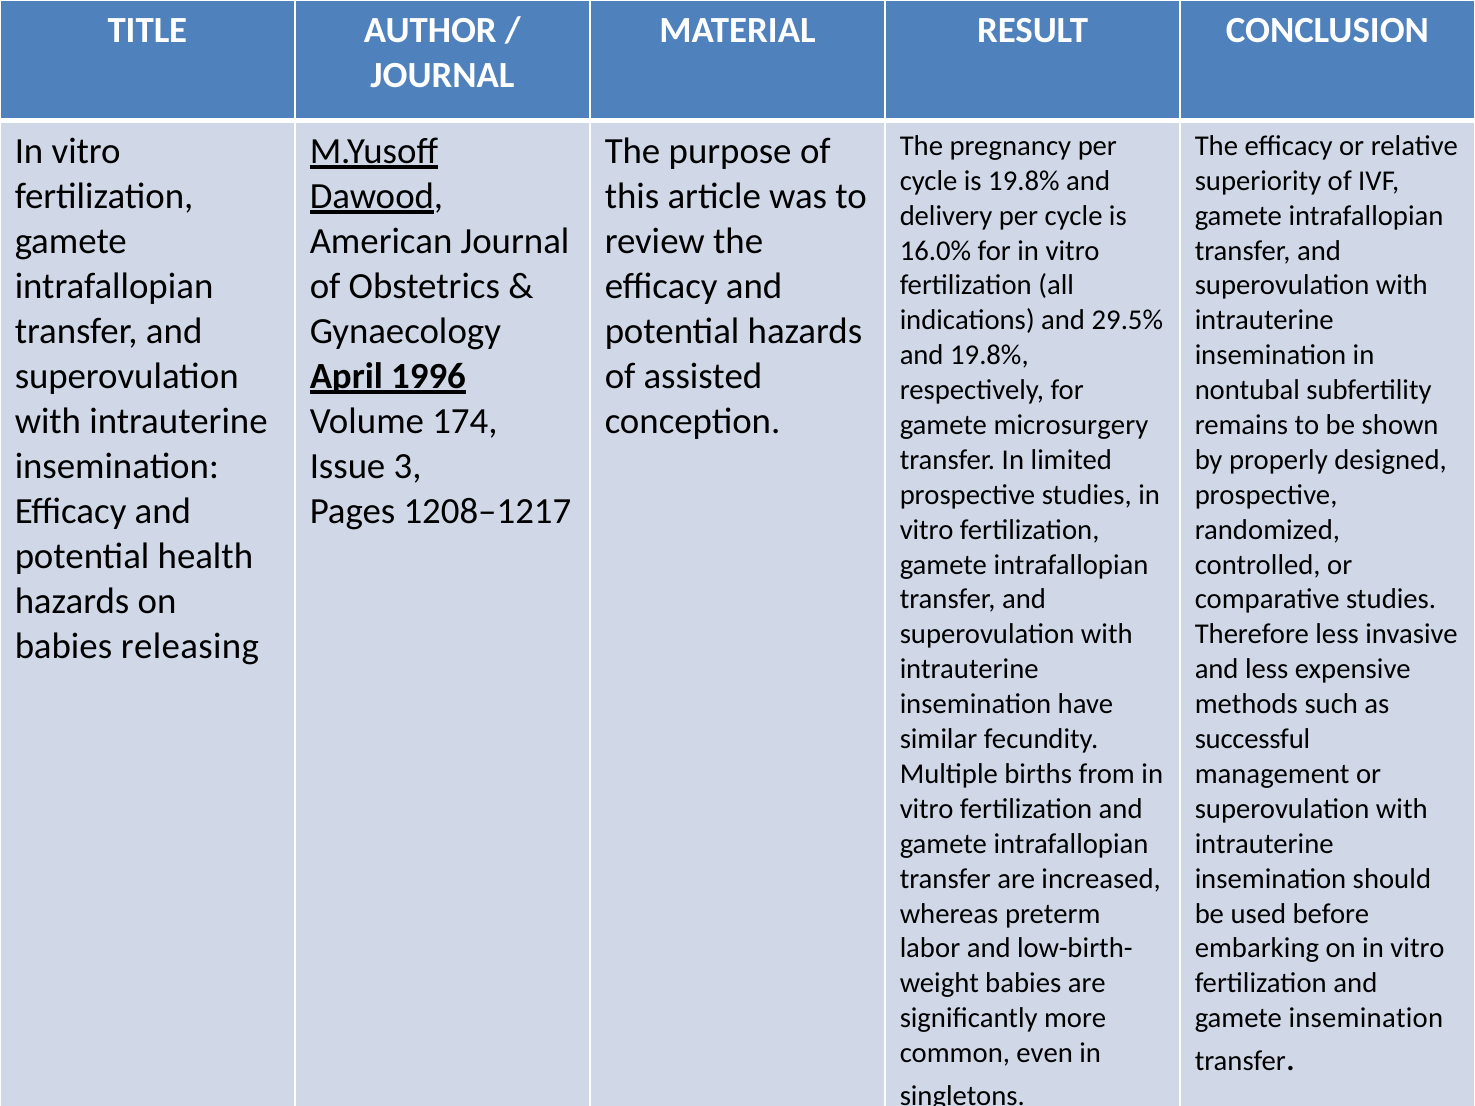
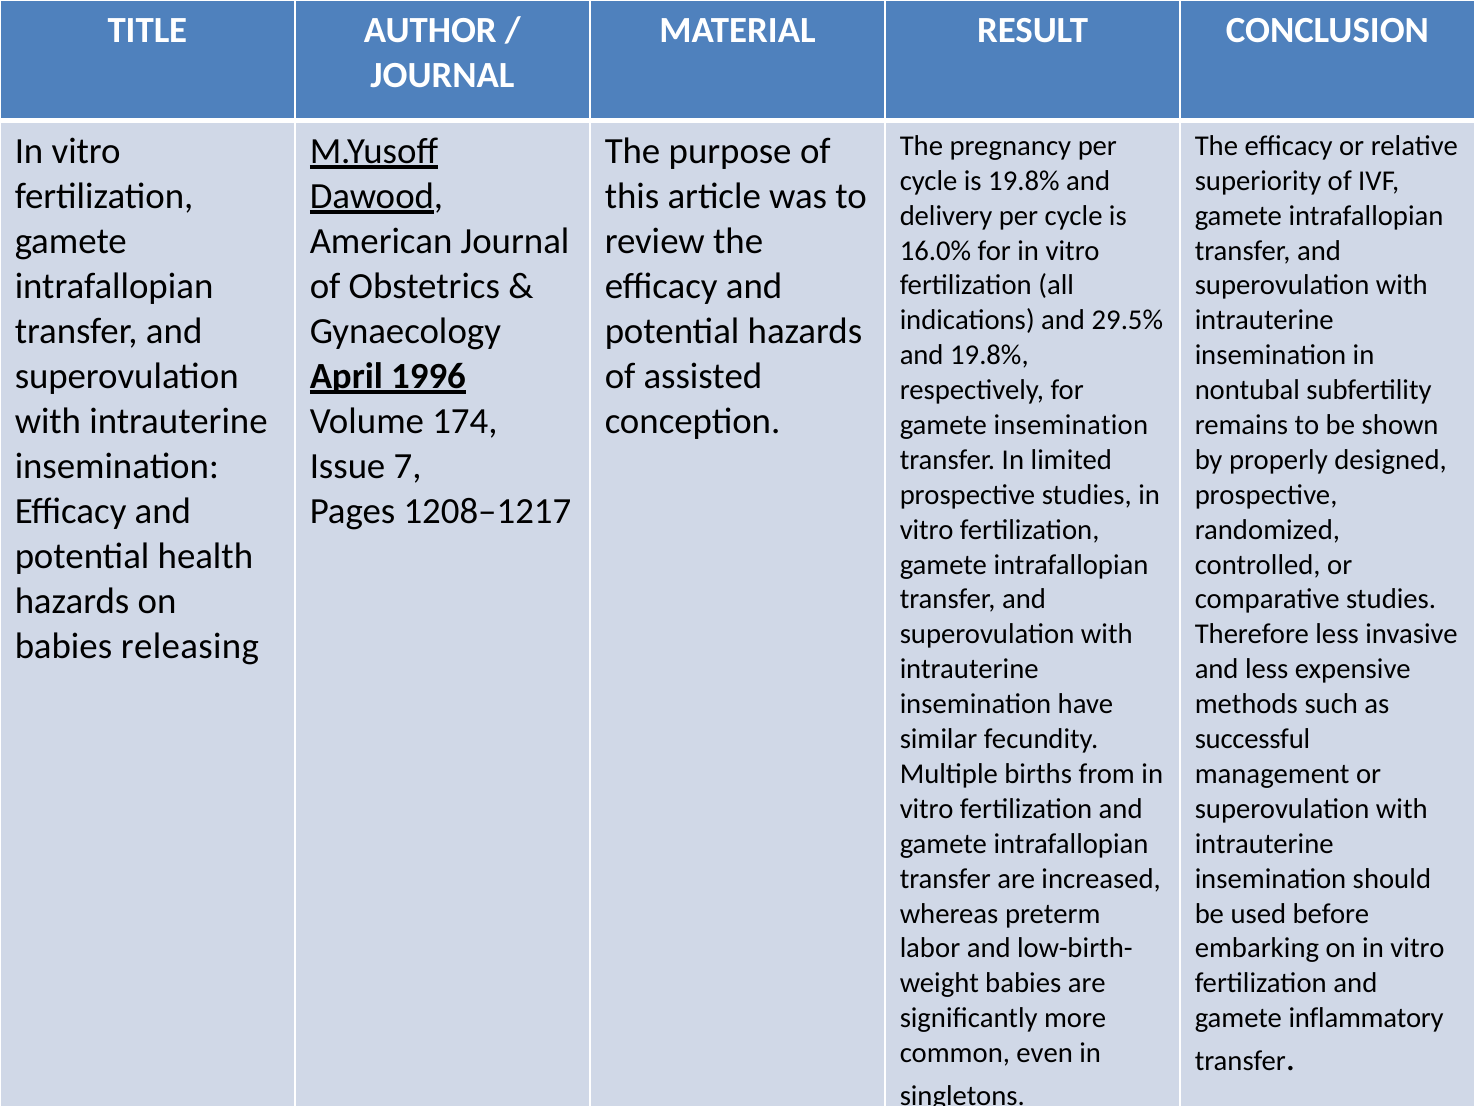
gamete microsurgery: microsurgery -> insemination
3: 3 -> 7
gamete insemination: insemination -> inflammatory
